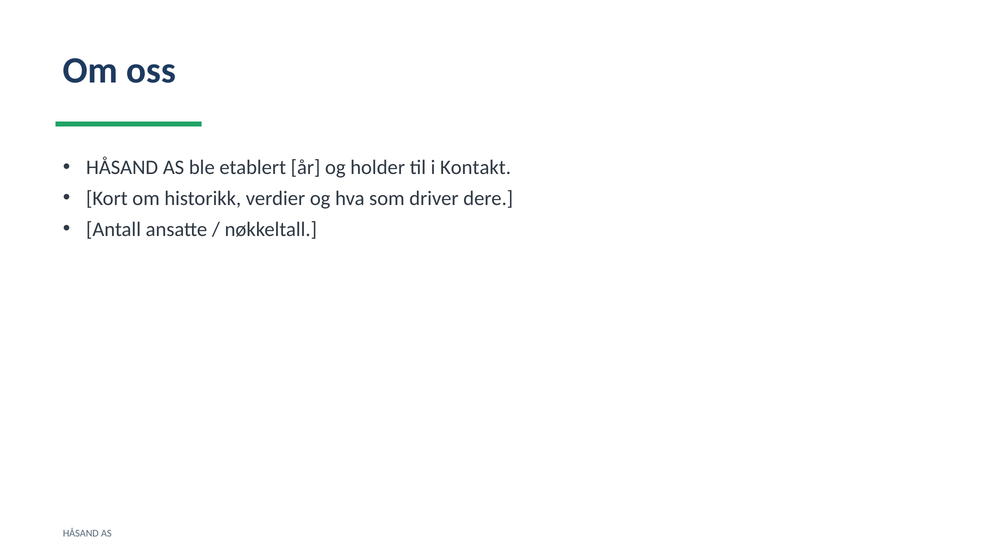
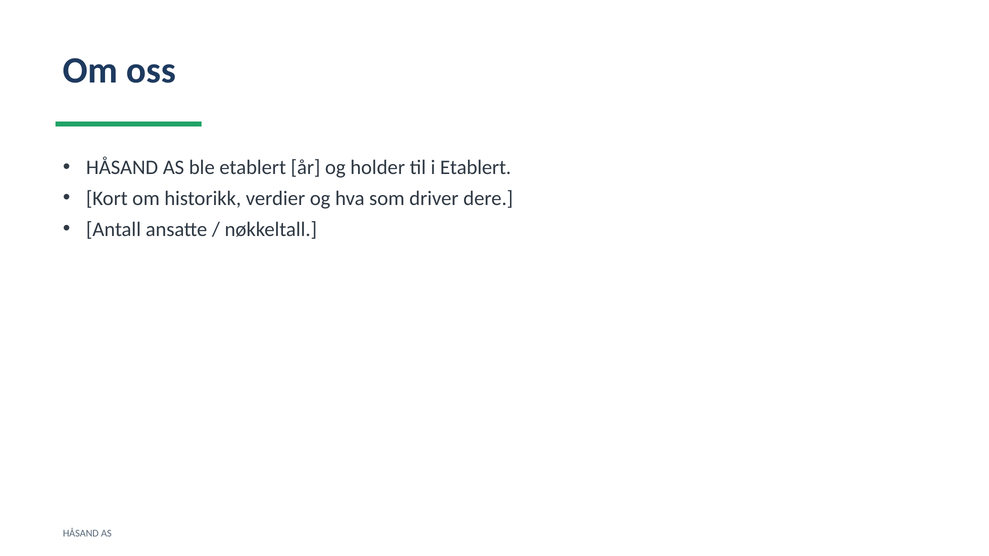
i Kontakt: Kontakt -> Etablert
